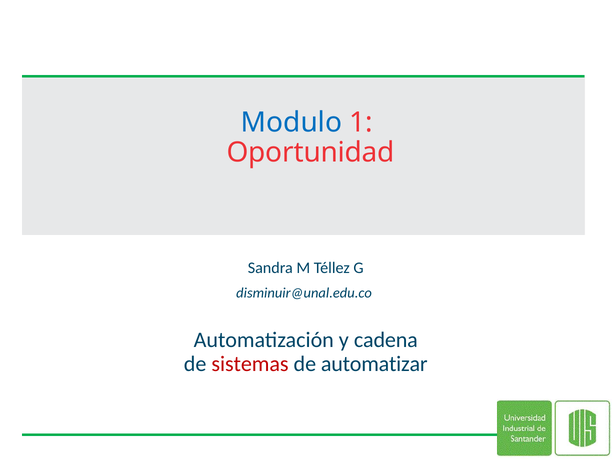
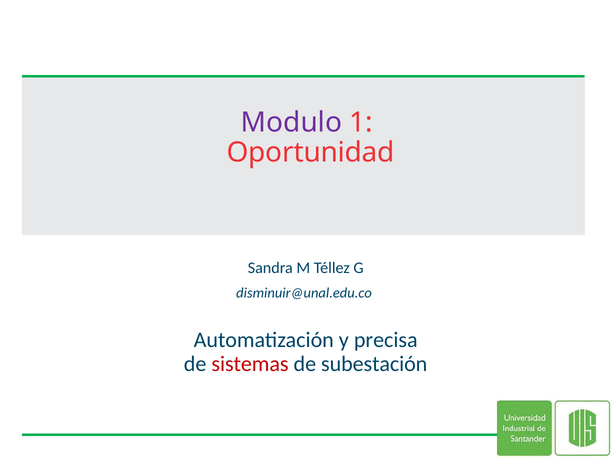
Modulo colour: blue -> purple
cadena: cadena -> precisa
automatizar: automatizar -> subestación
